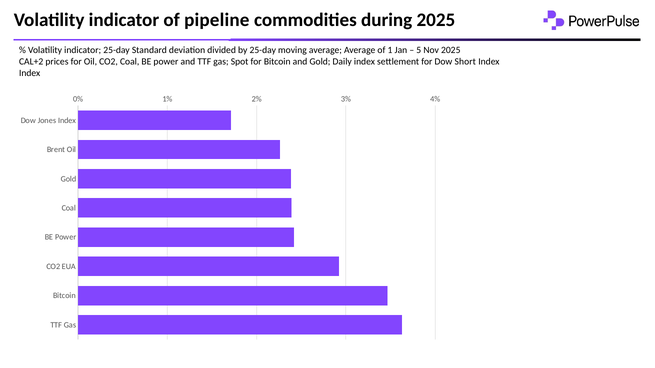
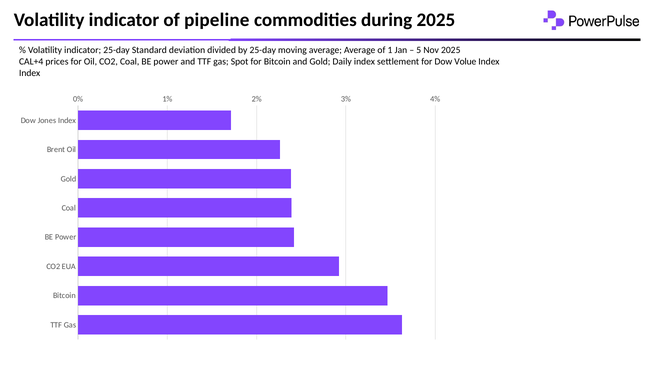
CAL+2: CAL+2 -> CAL+4
Short: Short -> Volue
